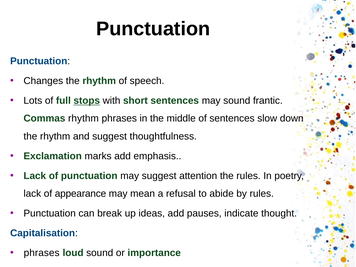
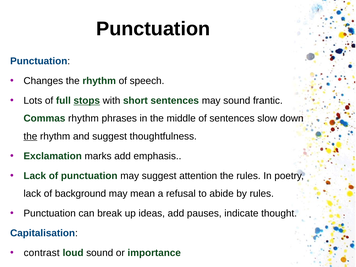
the at (30, 136) underline: none -> present
appearance: appearance -> background
phrases at (42, 253): phrases -> contrast
